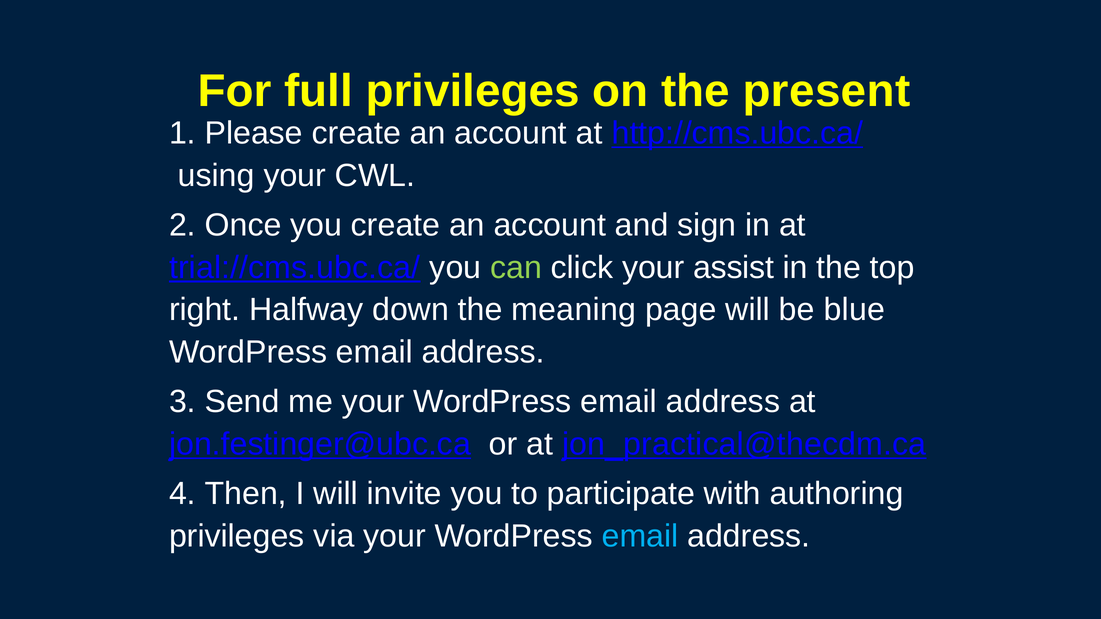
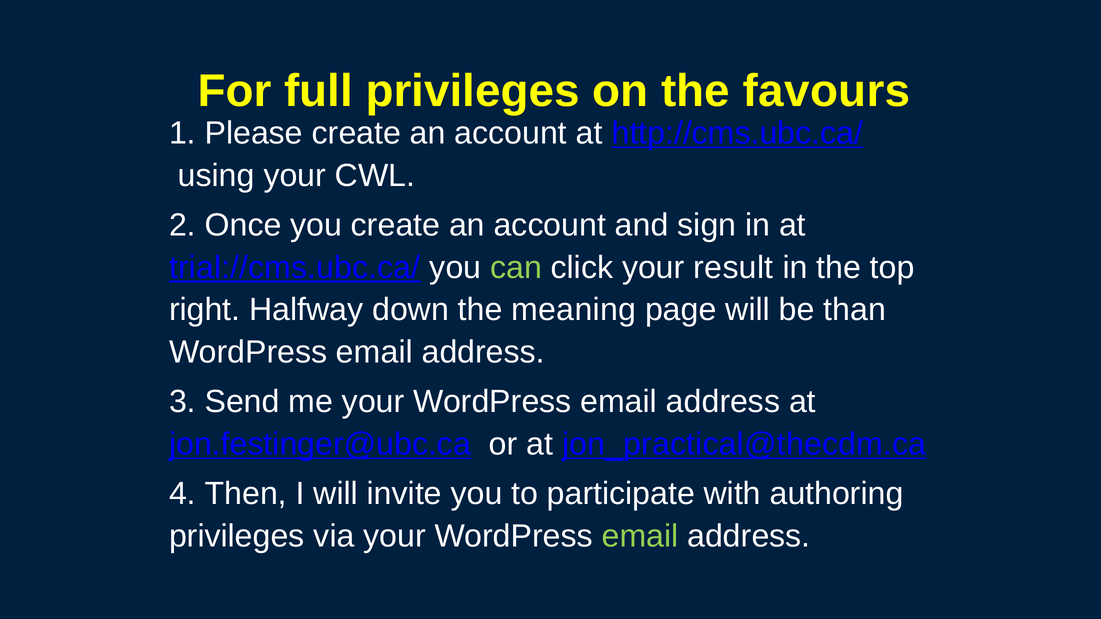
present: present -> favours
assist: assist -> result
blue: blue -> than
email at (640, 536) colour: light blue -> light green
